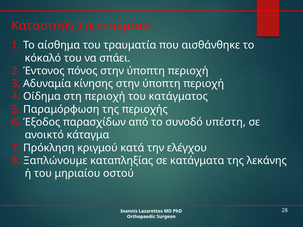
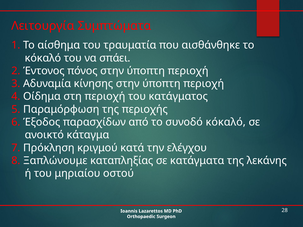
Καταστούν: Καταστούν -> Λειτουργία
συνοδό υπέστη: υπέστη -> κόκαλό
